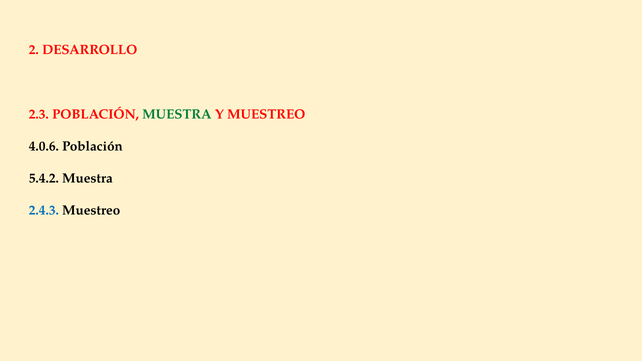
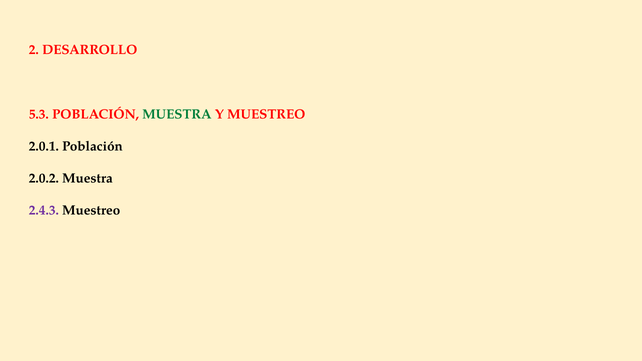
2.3: 2.3 -> 5.3
4.0.6: 4.0.6 -> 2.0.1
5.4.2: 5.4.2 -> 2.0.2
2.4.3 colour: blue -> purple
